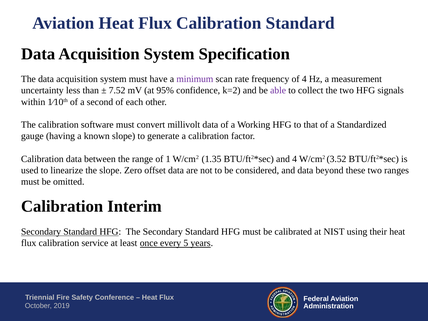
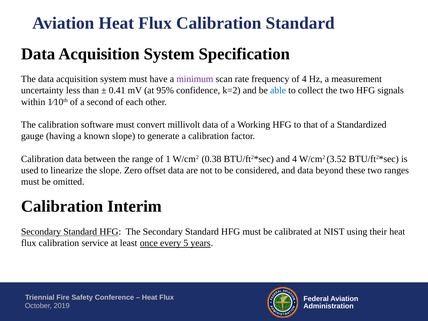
7.52: 7.52 -> 0.41
able colour: purple -> blue
1.35: 1.35 -> 0.38
